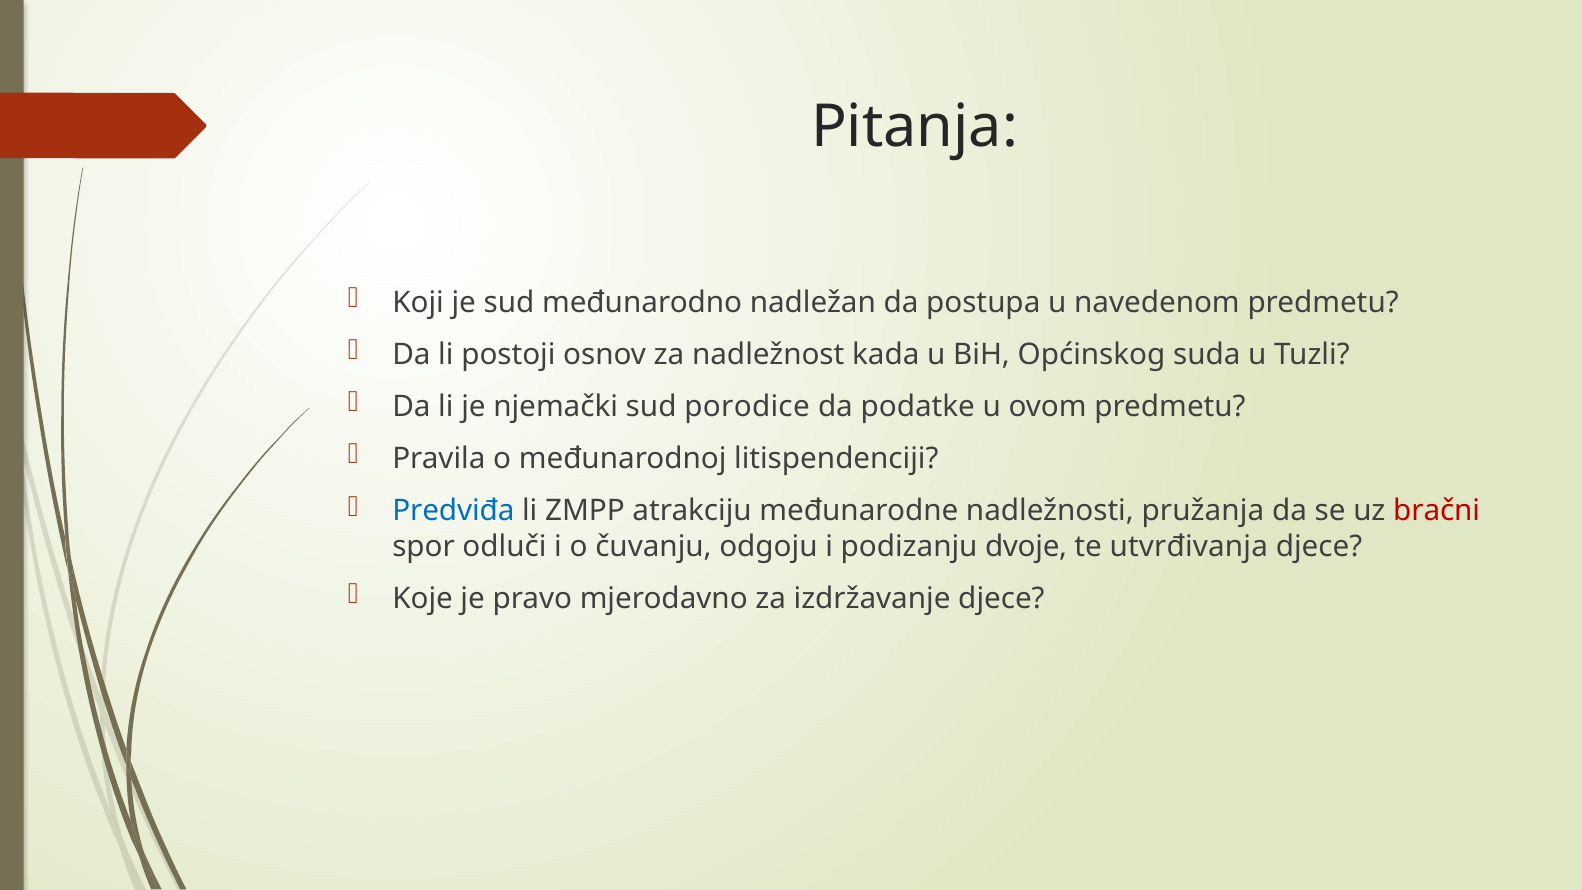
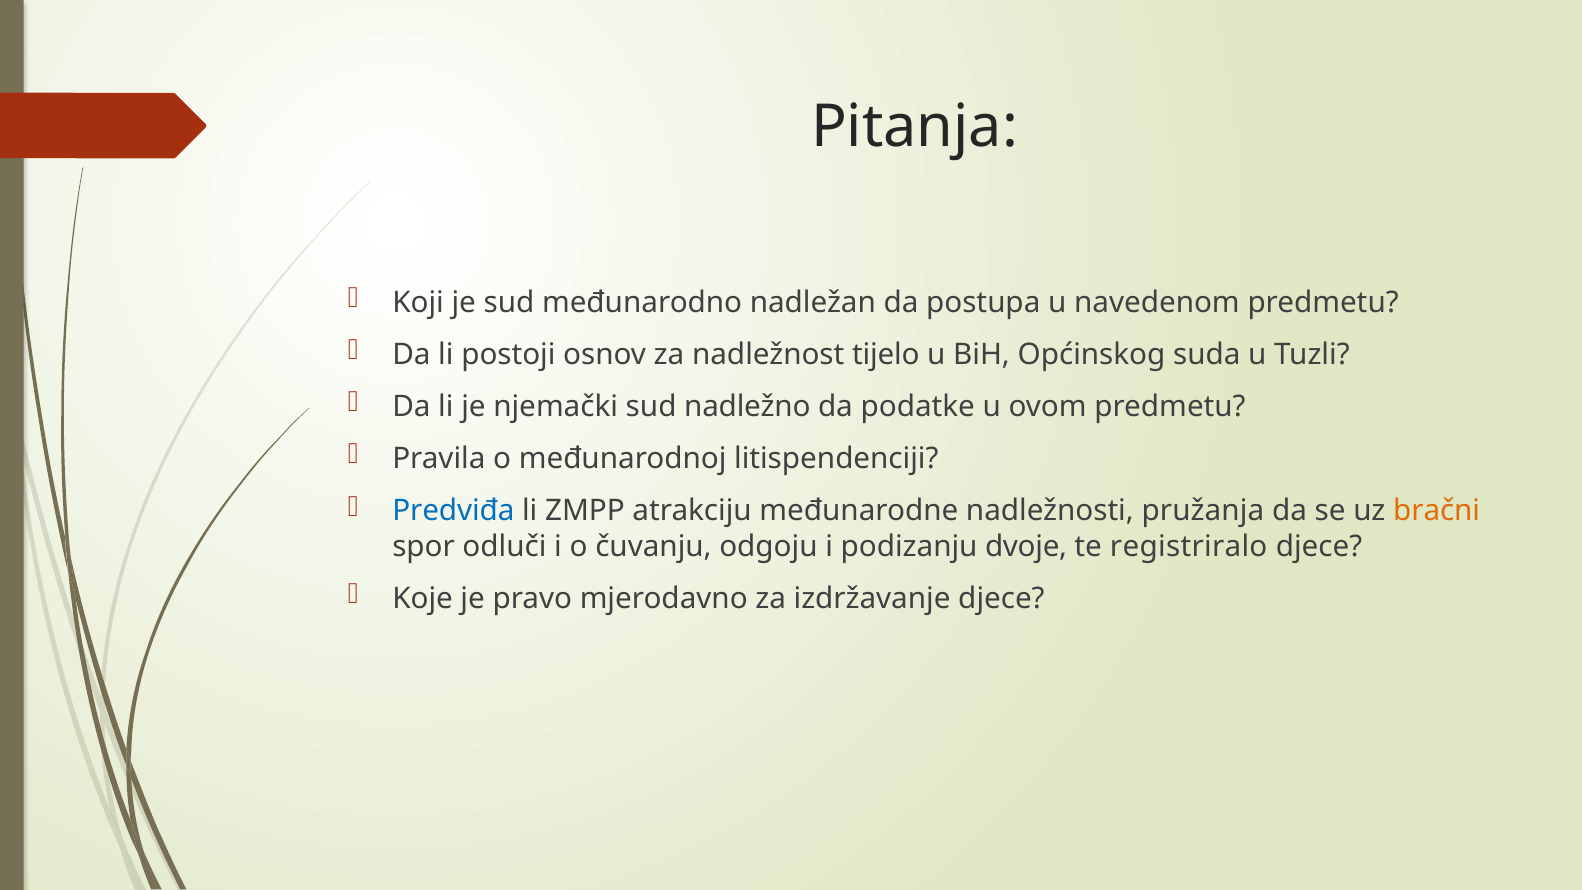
kada: kada -> tijelo
porodice: porodice -> nadležno
bračni colour: red -> orange
utvrđivanja: utvrđivanja -> registriralo
